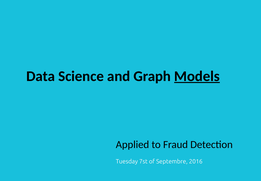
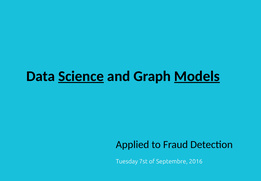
Science underline: none -> present
